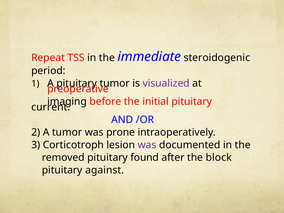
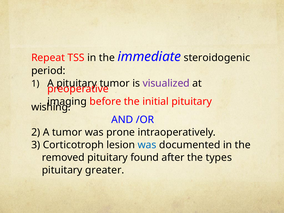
current: current -> wishing
was at (147, 145) colour: purple -> blue
block: block -> types
against: against -> greater
